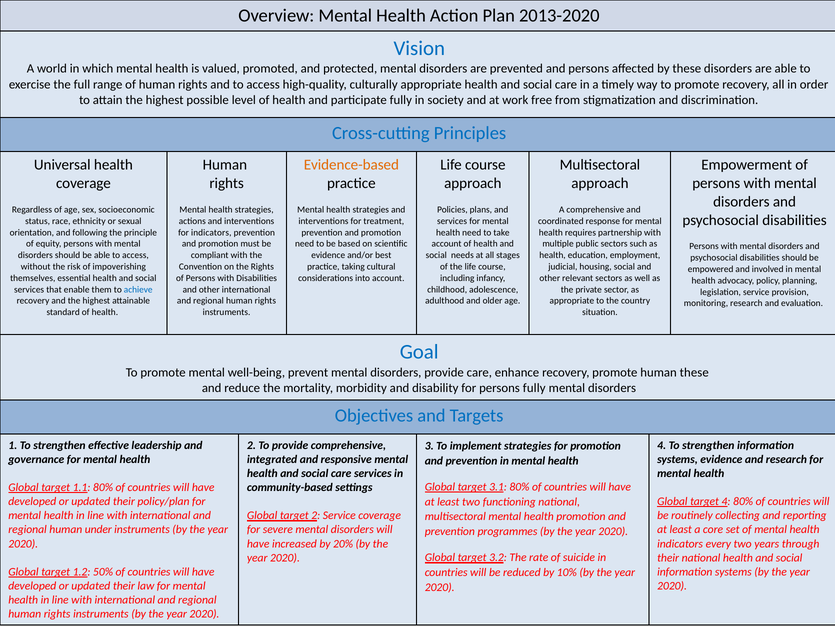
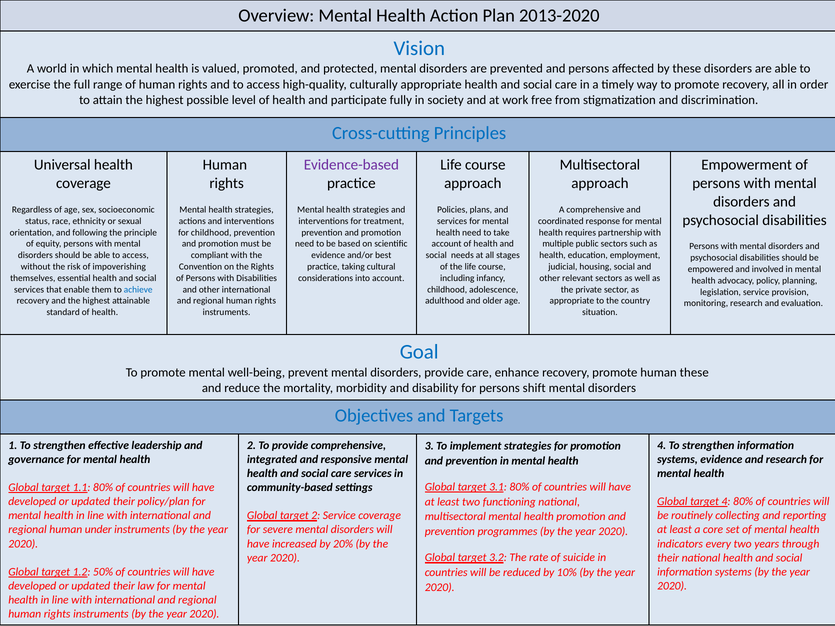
Evidence-based colour: orange -> purple
for indicators: indicators -> childhood
persons fully: fully -> shift
